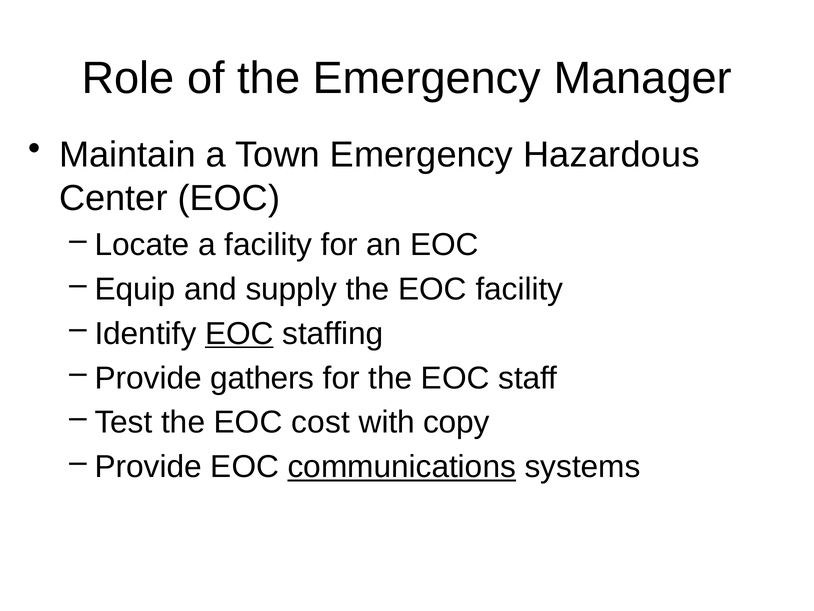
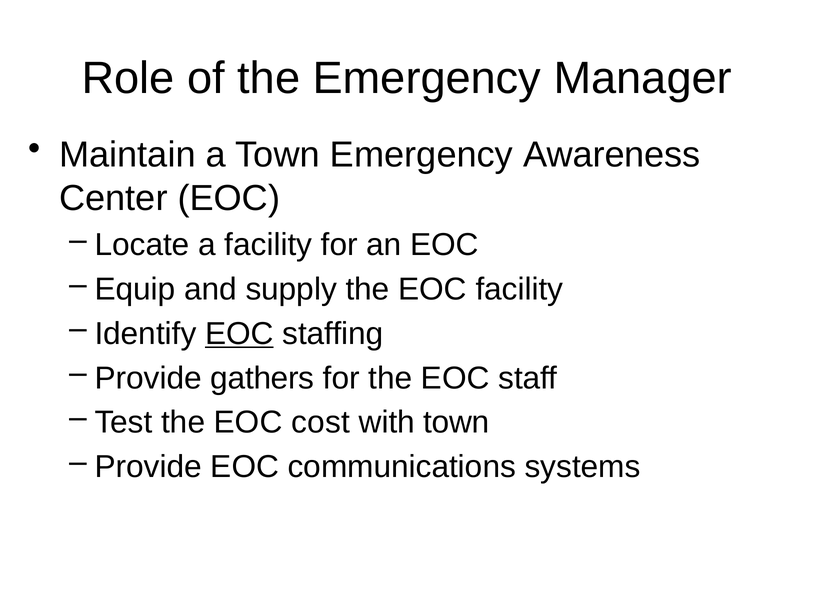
Hazardous: Hazardous -> Awareness
with copy: copy -> town
communications underline: present -> none
